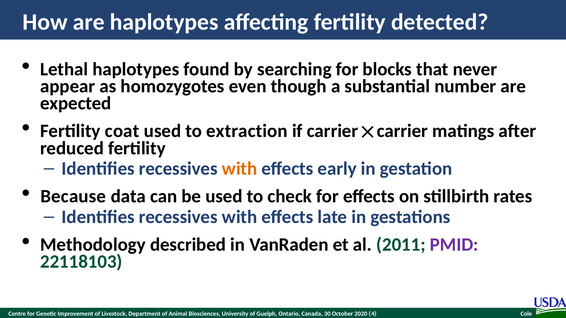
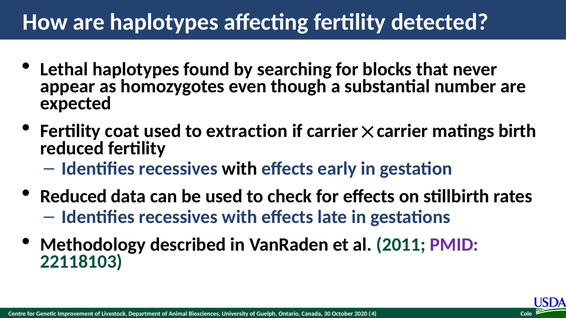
after: after -> birth
with at (240, 169) colour: orange -> black
Because at (73, 197): Because -> Reduced
